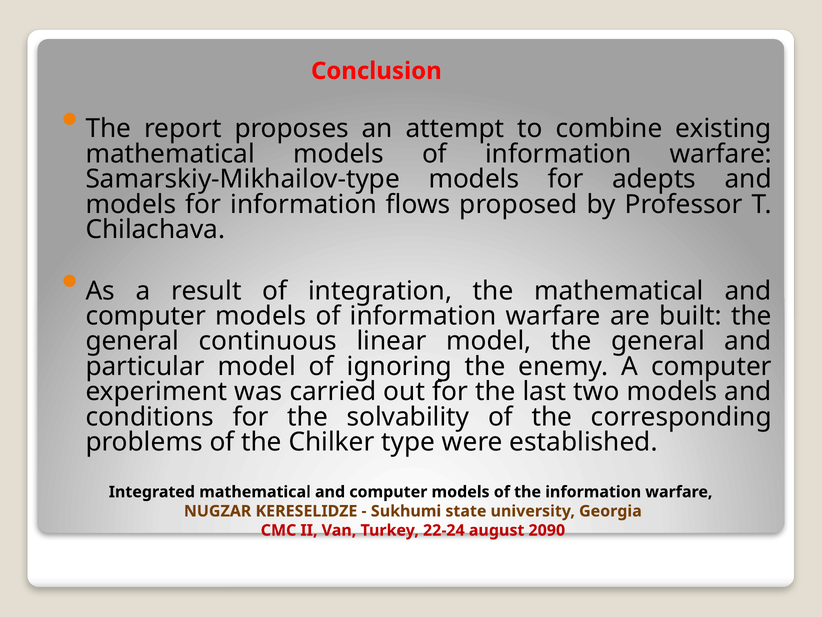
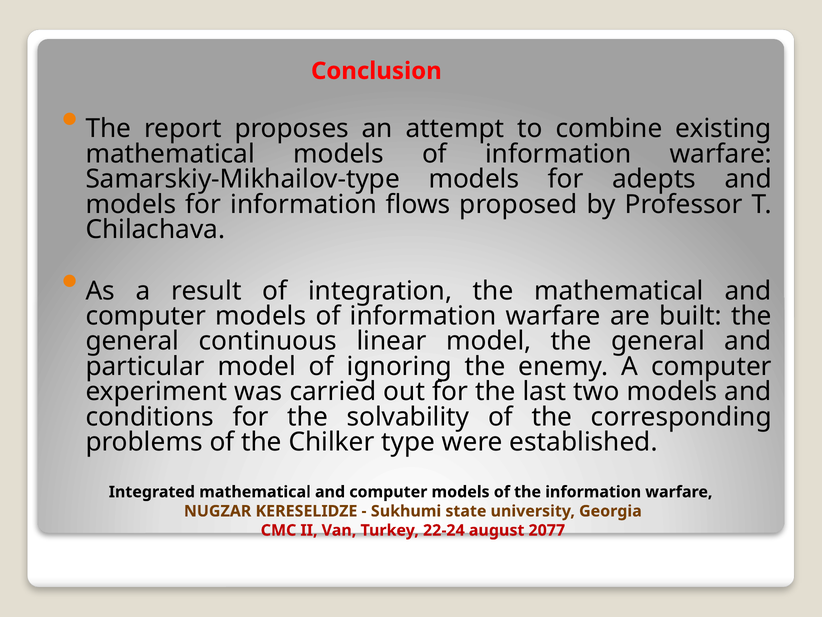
2090: 2090 -> 2077
